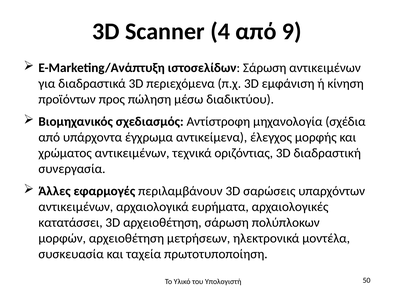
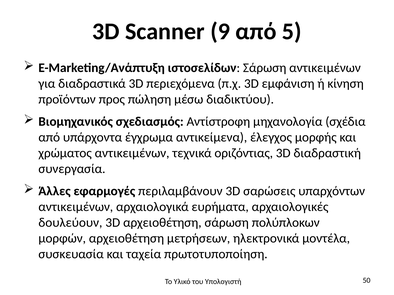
4: 4 -> 9
9: 9 -> 5
κατατάσσει: κατατάσσει -> δουλεύουν
